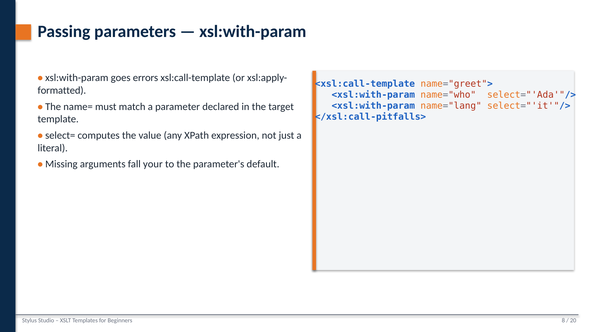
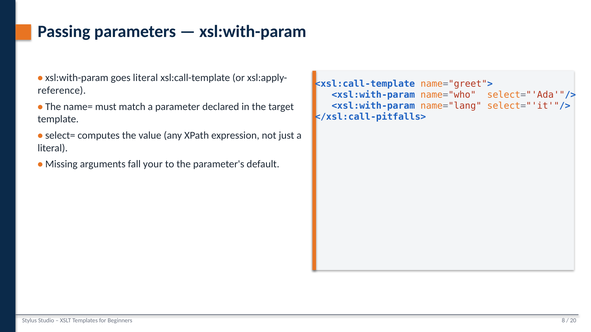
goes errors: errors -> literal
formatted: formatted -> reference
